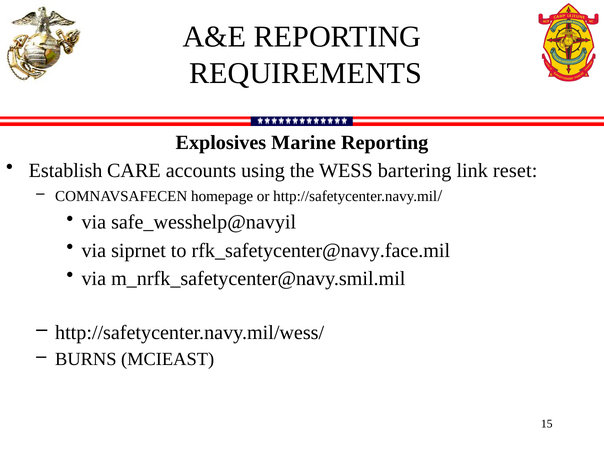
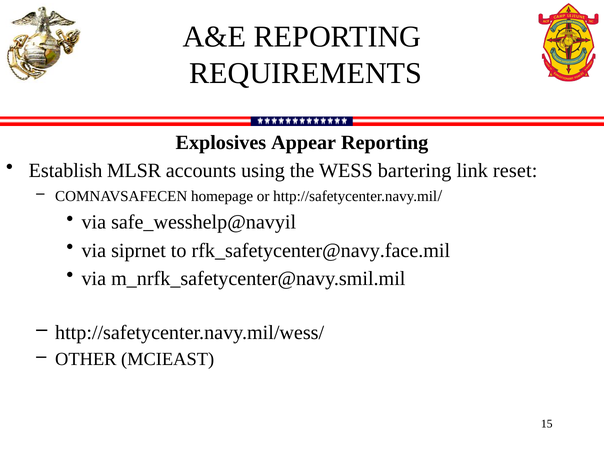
Marine: Marine -> Appear
CARE: CARE -> MLSR
BURNS: BURNS -> OTHER
